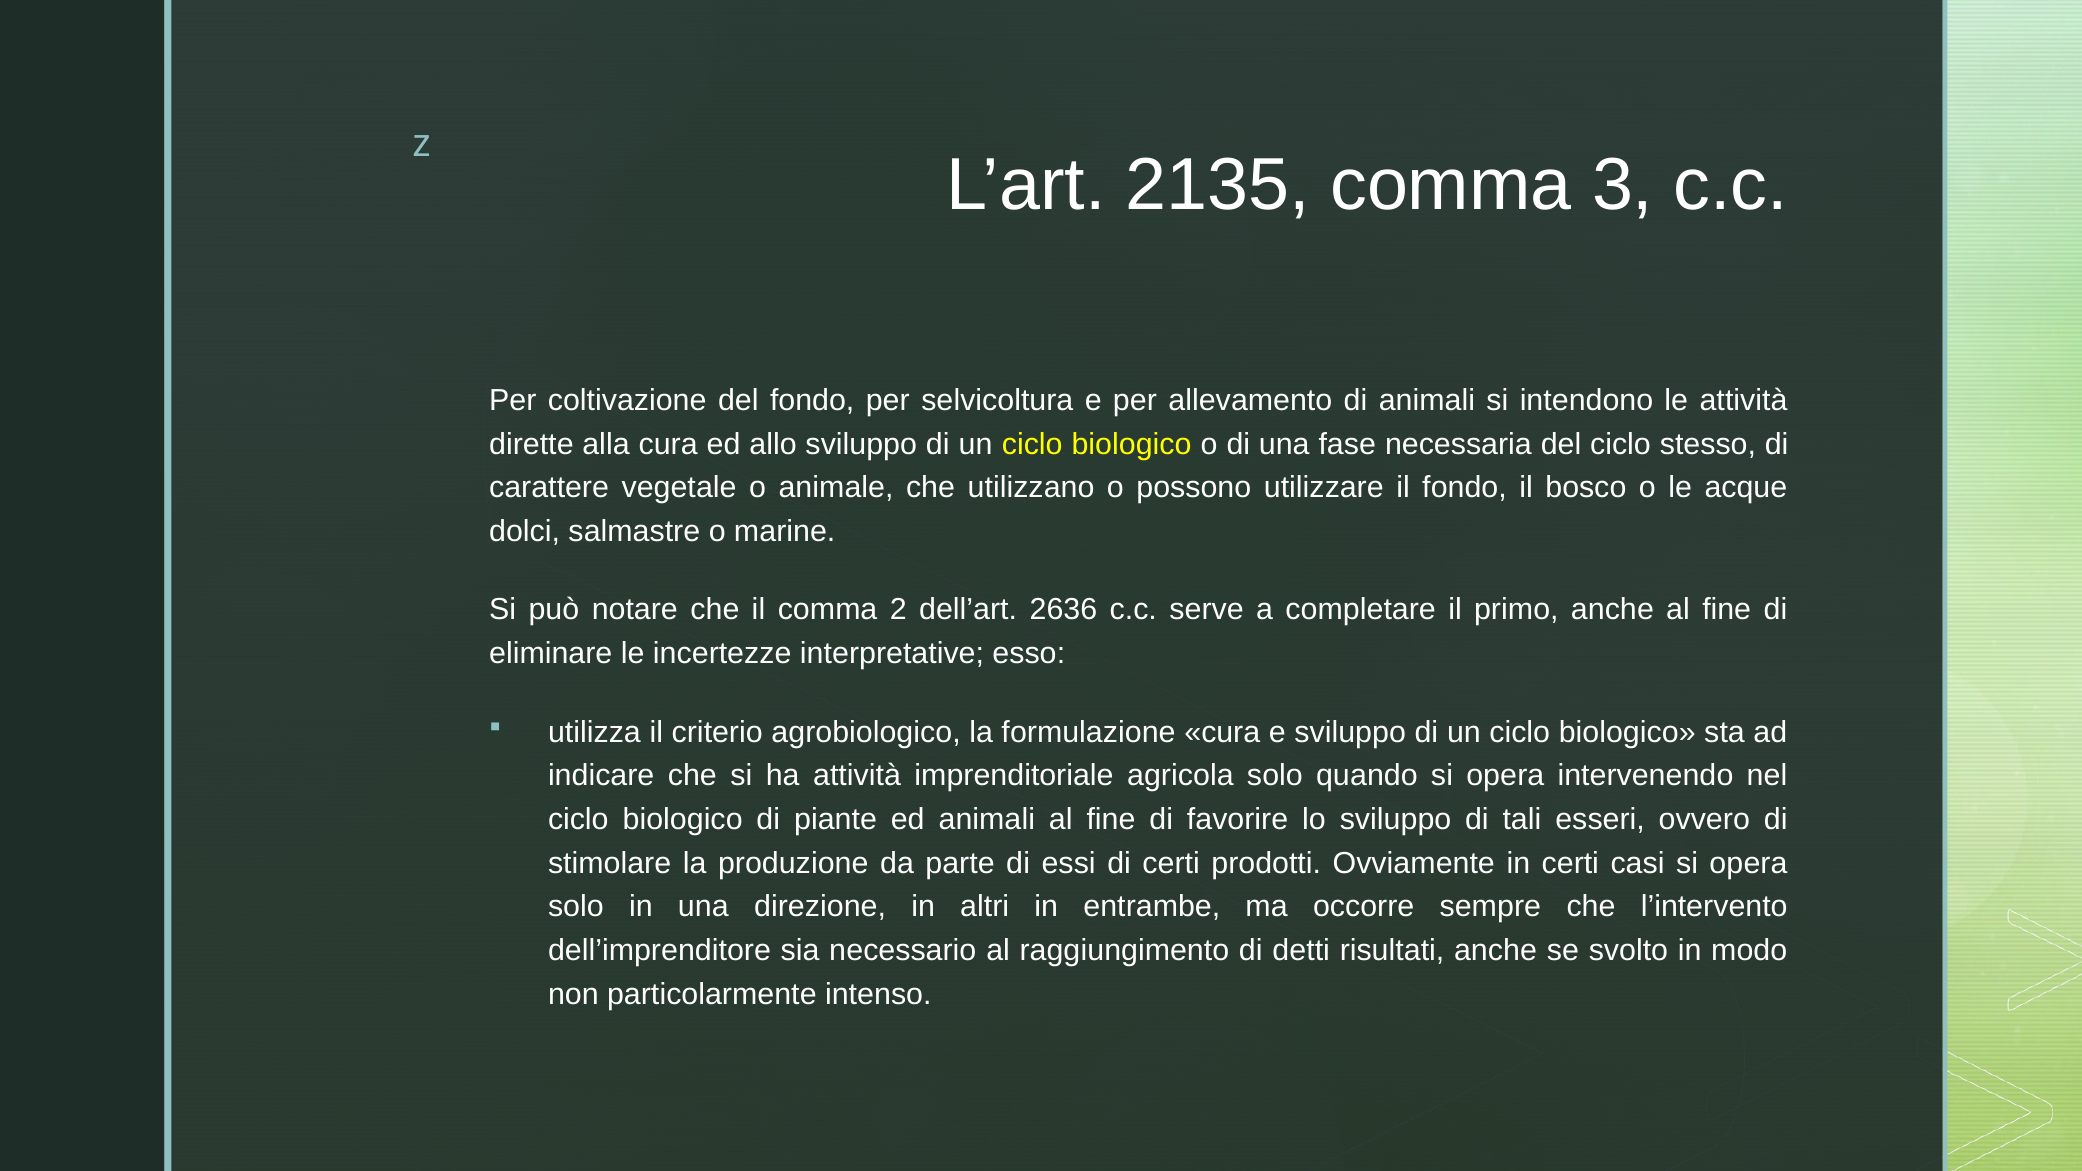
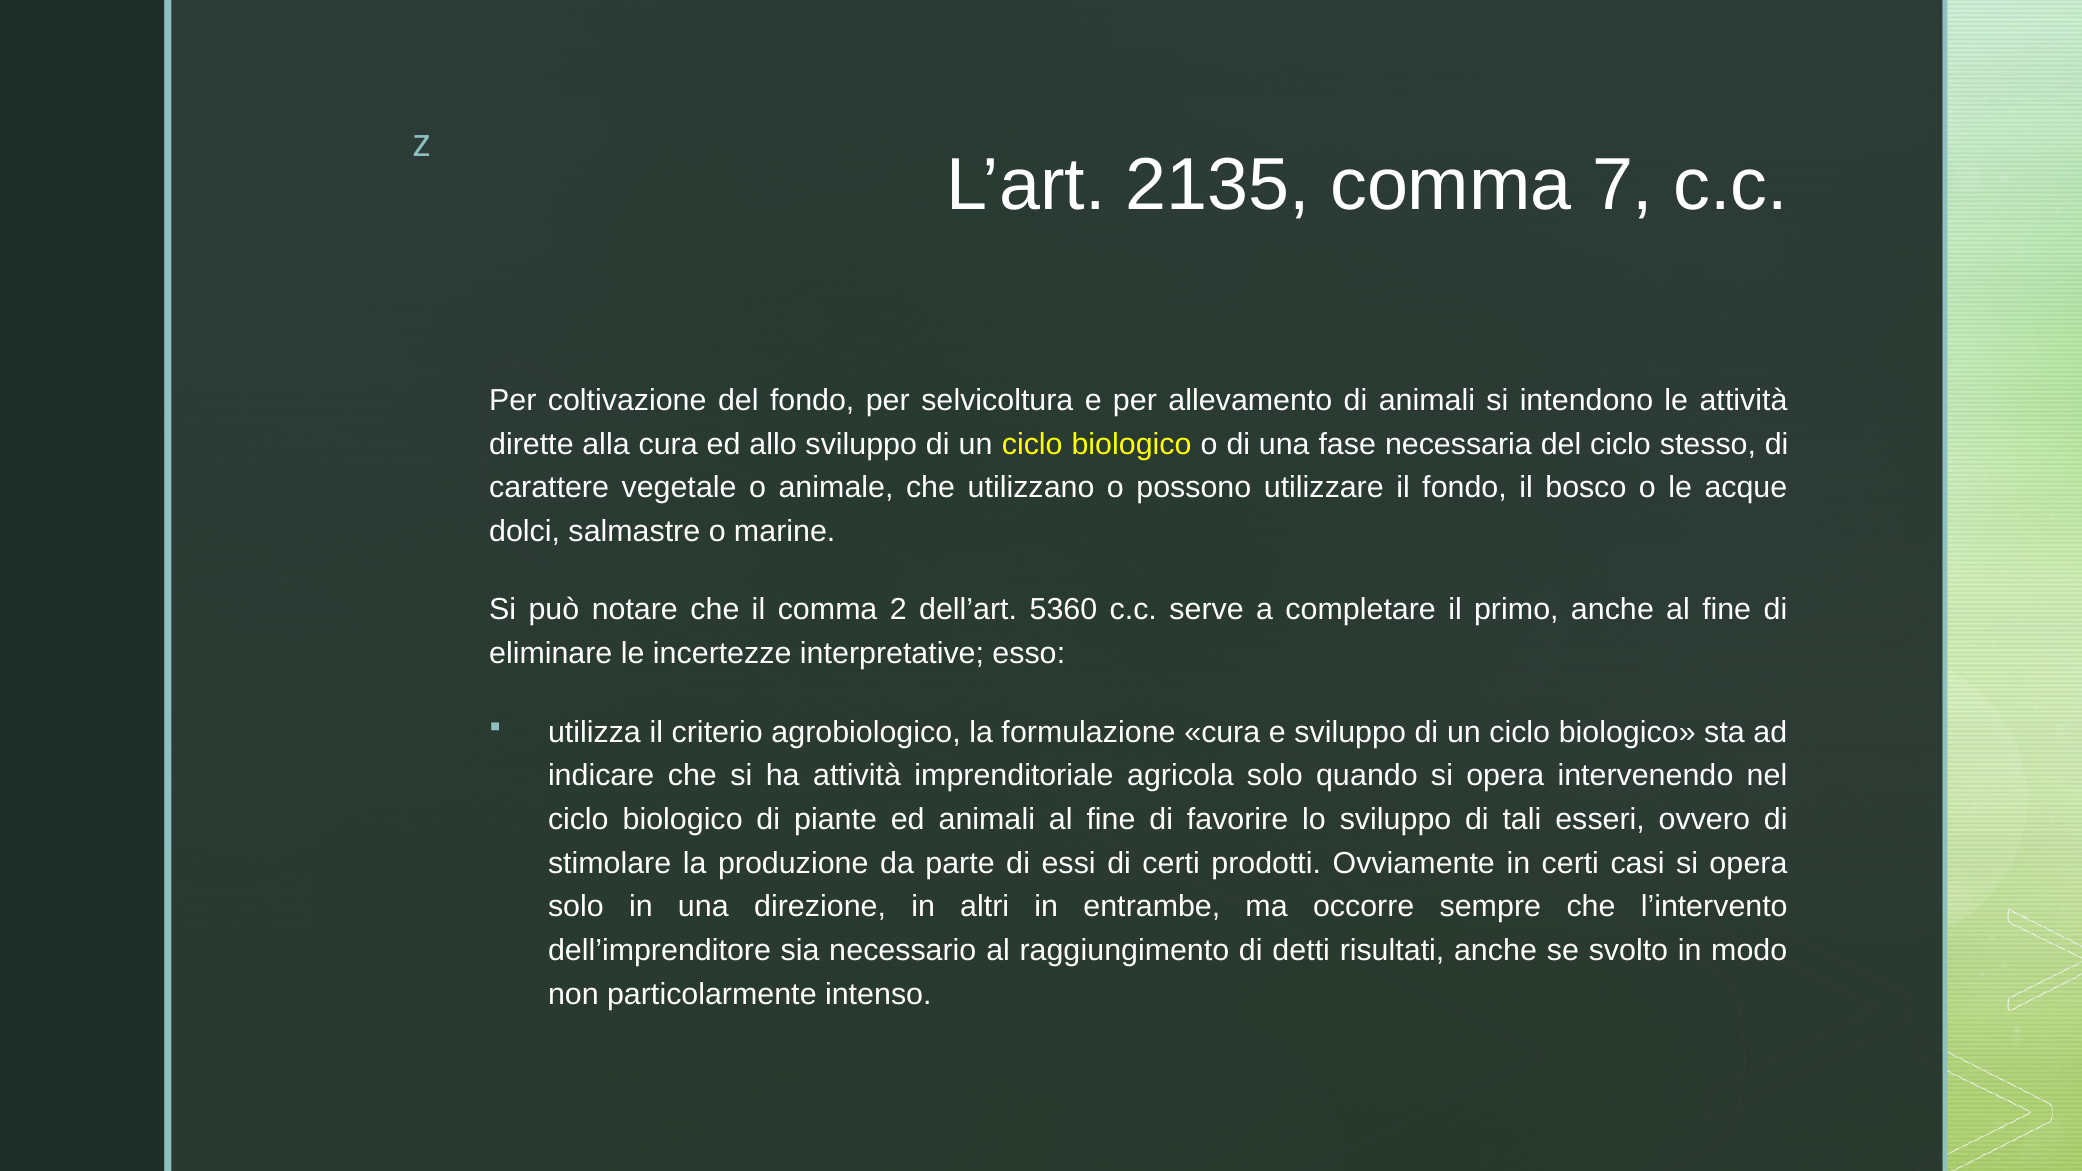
3: 3 -> 7
2636: 2636 -> 5360
